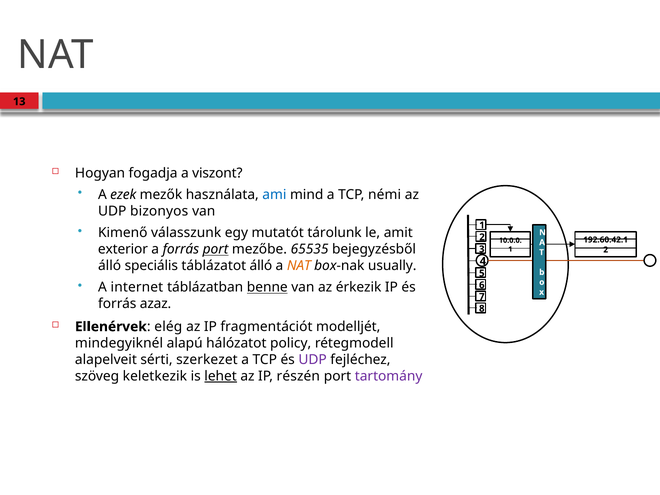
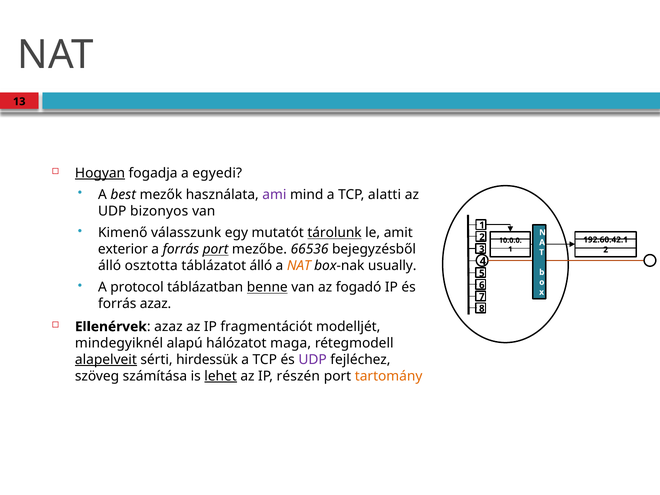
Hogyan underline: none -> present
viszont: viszont -> egyedi
ezek: ezek -> best
ami colour: blue -> purple
némi: némi -> alatti
tárolunk underline: none -> present
65535: 65535 -> 66536
speciális: speciális -> osztotta
internet: internet -> protocol
érkezik: érkezik -> fogadó
Ellenérvek elég: elég -> azaz
policy: policy -> maga
alapelveit underline: none -> present
szerkezet: szerkezet -> hirdessük
keletkezik: keletkezik -> számítása
tartomány colour: purple -> orange
